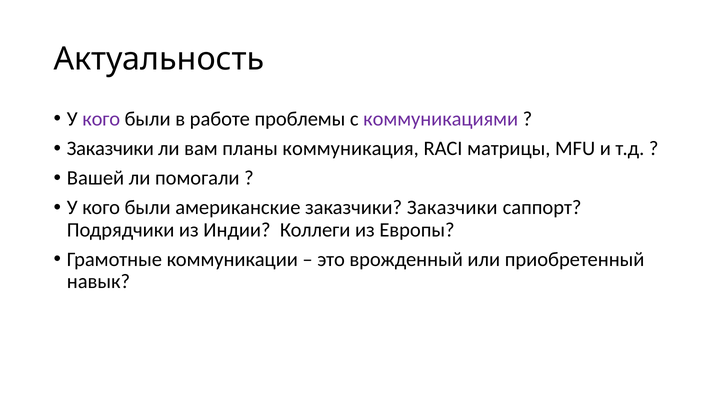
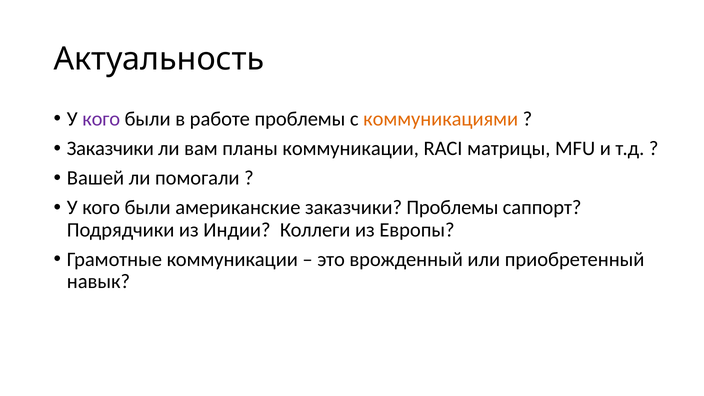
коммуникациями colour: purple -> orange
планы коммуникация: коммуникация -> коммуникации
заказчики Заказчики: Заказчики -> Проблемы
